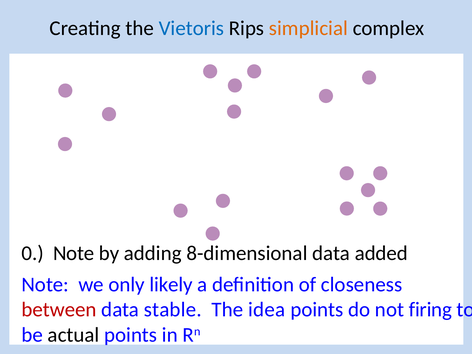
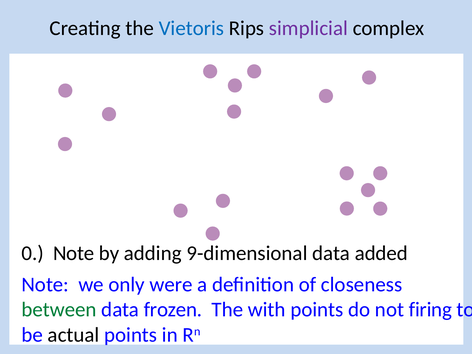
simplicial colour: orange -> purple
8-dimensional: 8-dimensional -> 9-dimensional
likely: likely -> were
between colour: red -> green
stable: stable -> frozen
idea: idea -> with
